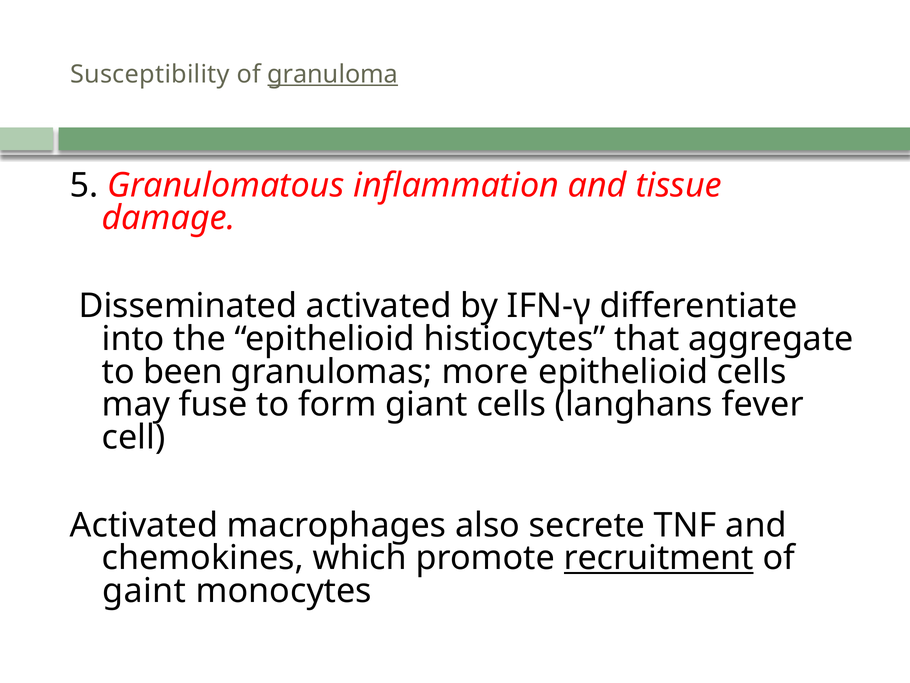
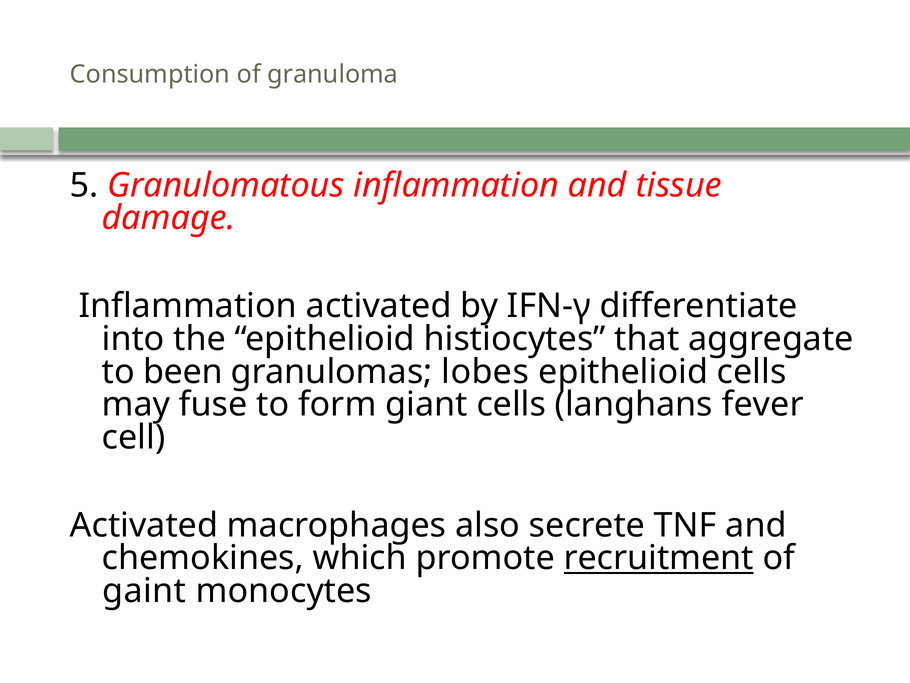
Susceptibility: Susceptibility -> Consumption
granuloma underline: present -> none
Disseminated at (188, 306): Disseminated -> Inflammation
more: more -> lobes
